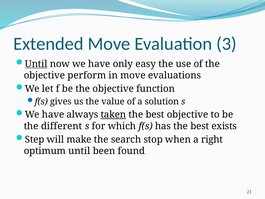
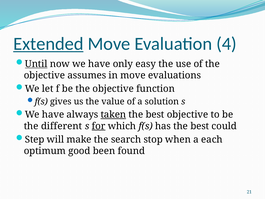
Extended underline: none -> present
3: 3 -> 4
perform: perform -> assumes
for underline: none -> present
exists: exists -> could
right: right -> each
optimum until: until -> good
